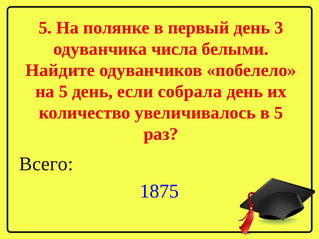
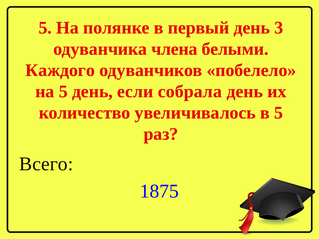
числа: числа -> члена
Найдите: Найдите -> Каждого
